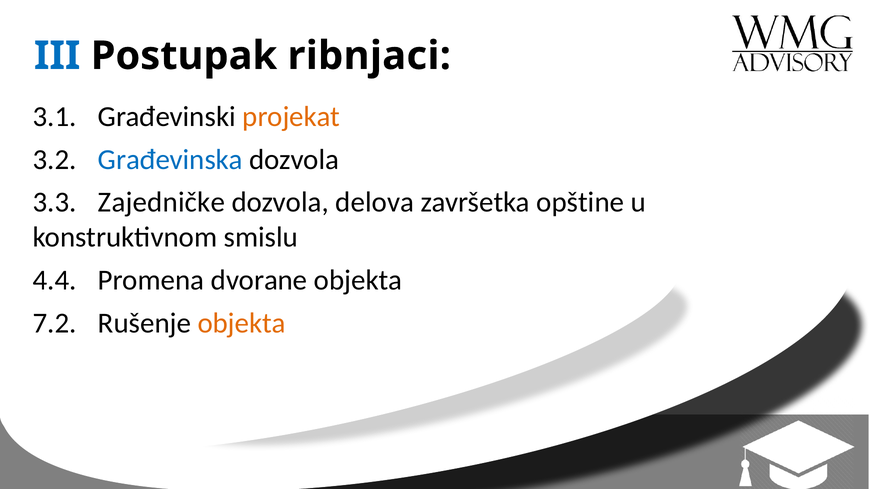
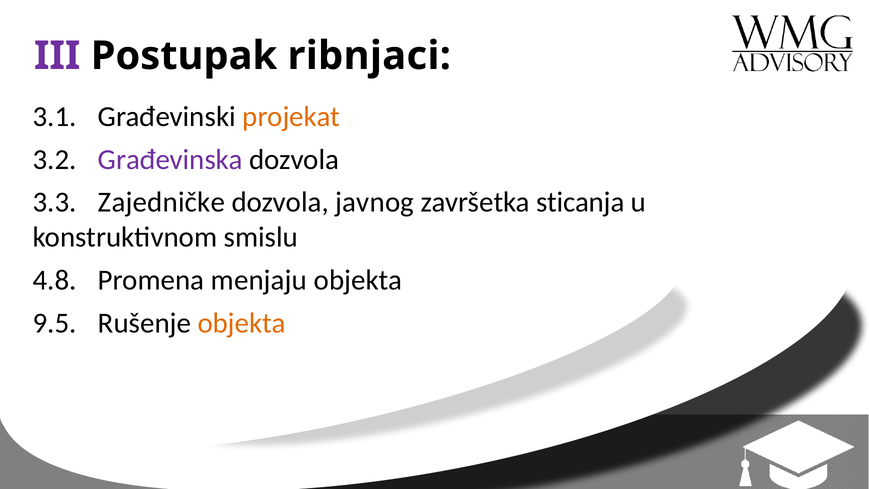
III colour: blue -> purple
Građevinska colour: blue -> purple
delova: delova -> javnog
opštine: opštine -> sticanja
4.4: 4.4 -> 4.8
dvorane: dvorane -> menjaju
7.2: 7.2 -> 9.5
